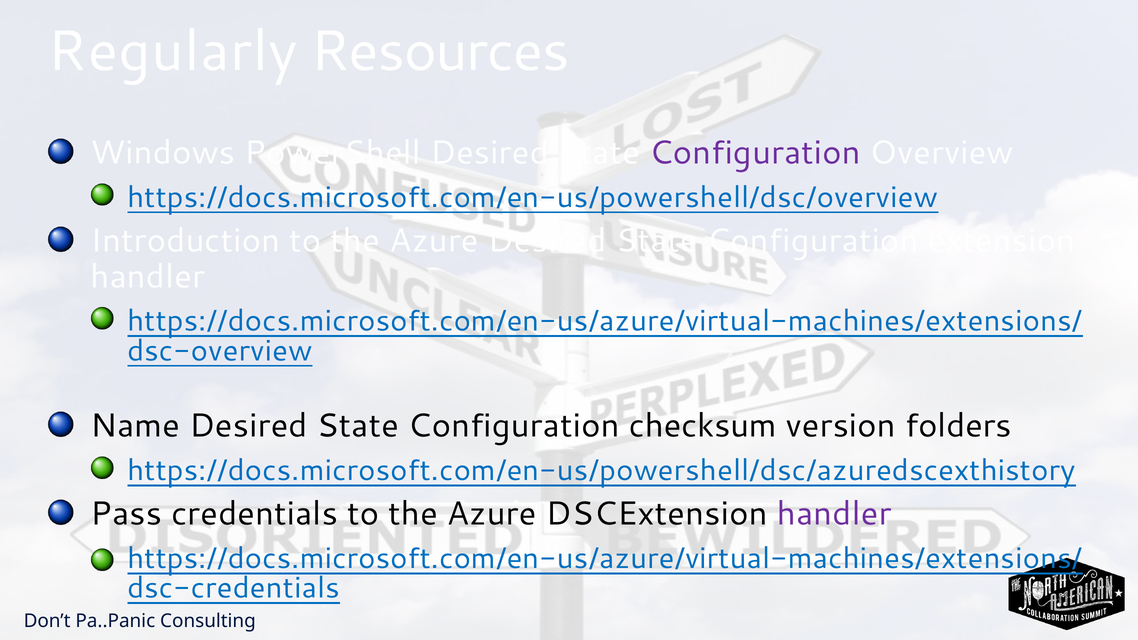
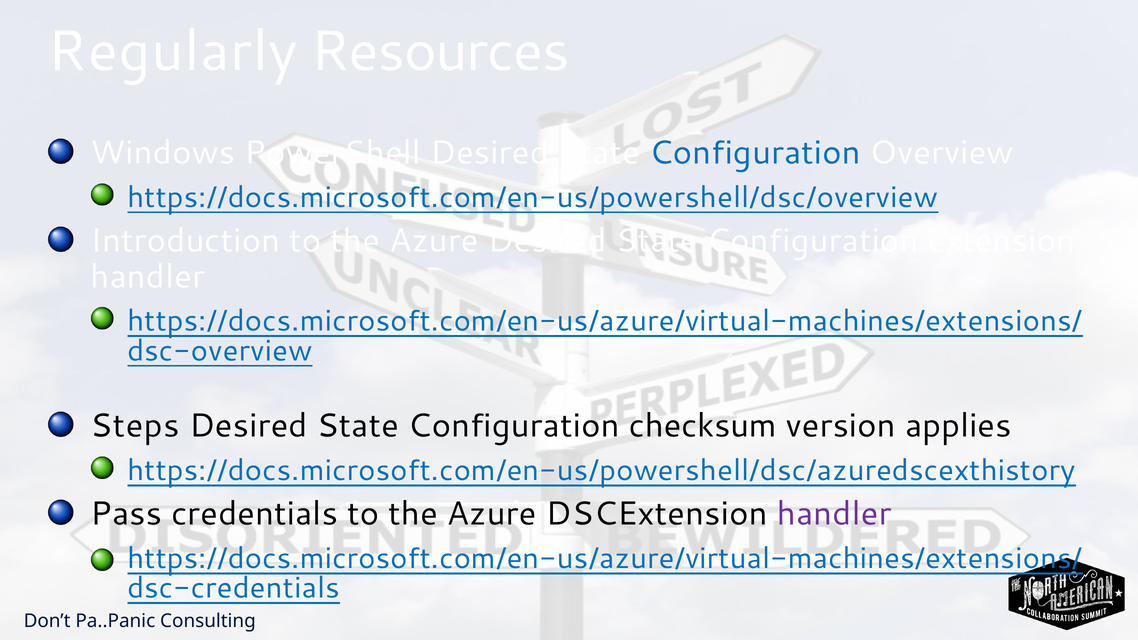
Configuration at (755, 153) colour: purple -> blue
Name: Name -> Steps
folders: folders -> applies
